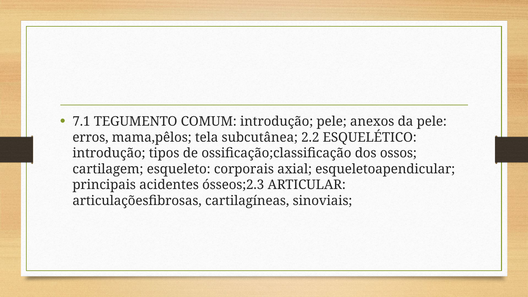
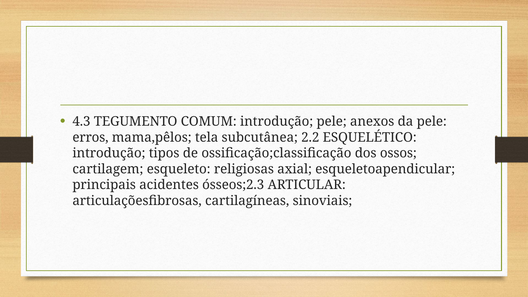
7.1: 7.1 -> 4.3
corporais: corporais -> religiosas
